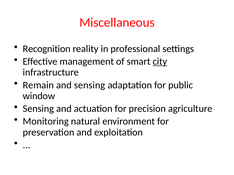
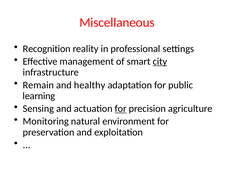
and sensing: sensing -> healthy
window: window -> learning
for at (121, 109) underline: none -> present
